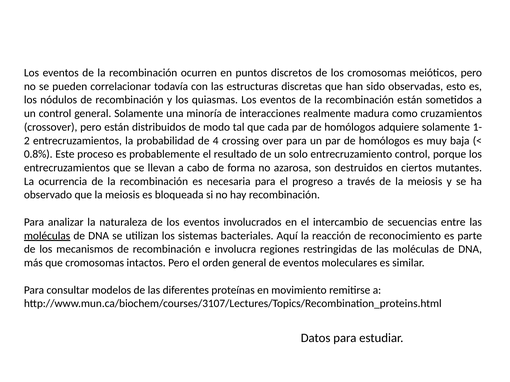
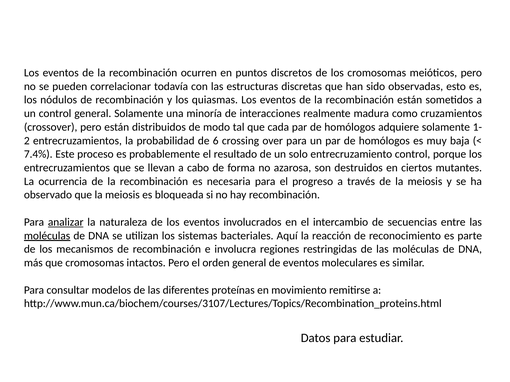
4: 4 -> 6
0.8%: 0.8% -> 7.4%
analizar underline: none -> present
